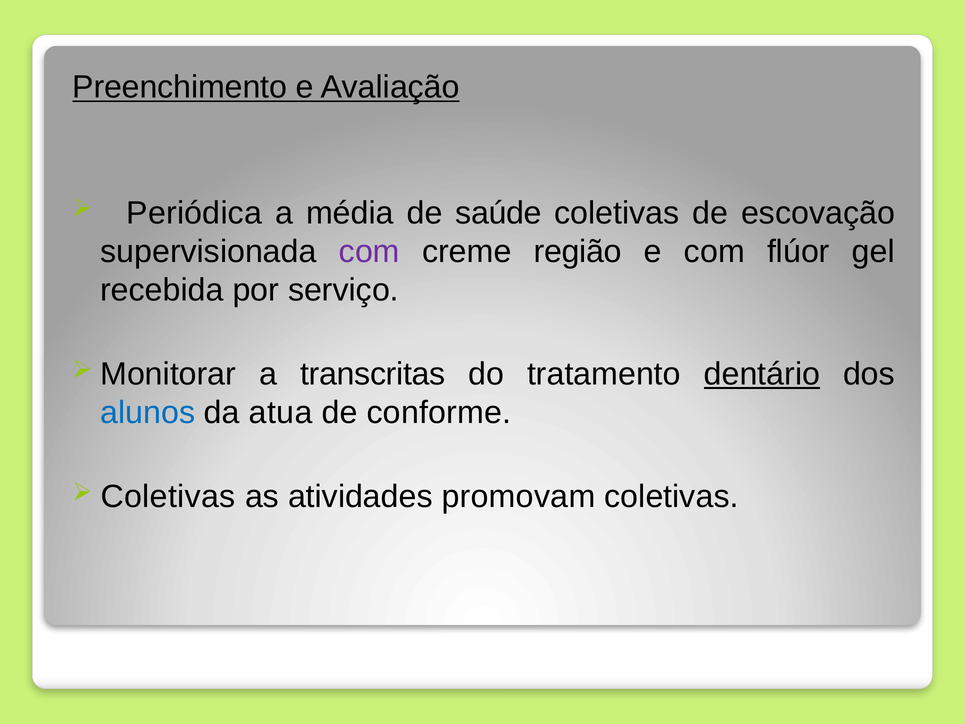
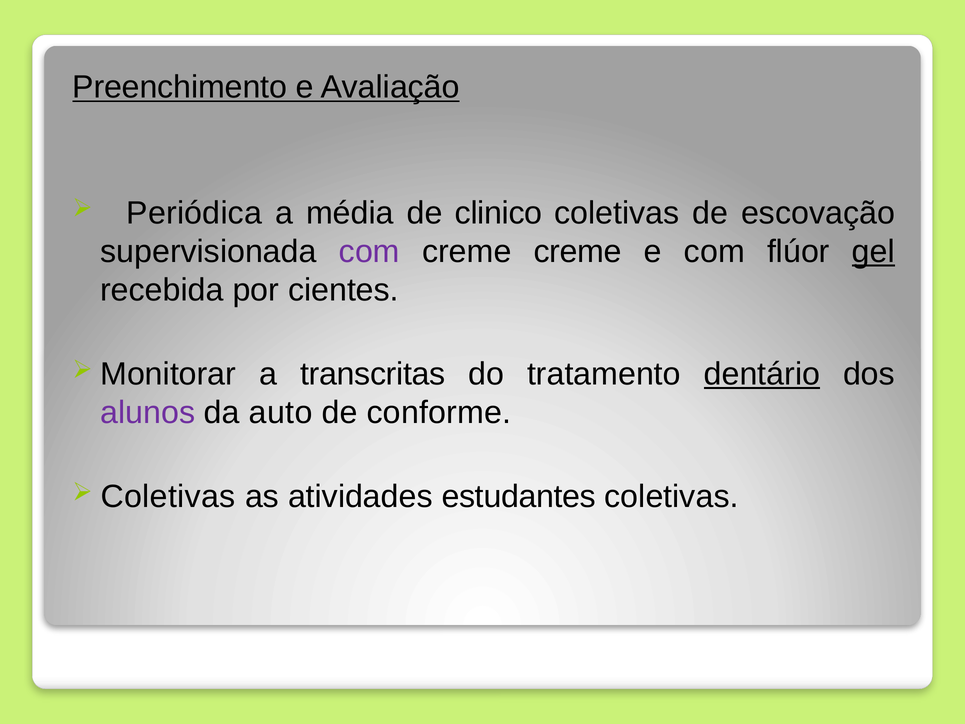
saúde: saúde -> clinico
creme região: região -> creme
gel underline: none -> present
serviço: serviço -> cientes
alunos colour: blue -> purple
atua: atua -> auto
promovam: promovam -> estudantes
